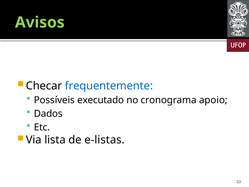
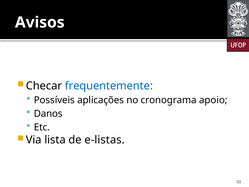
Avisos colour: light green -> white
executado: executado -> aplicações
Dados: Dados -> Danos
